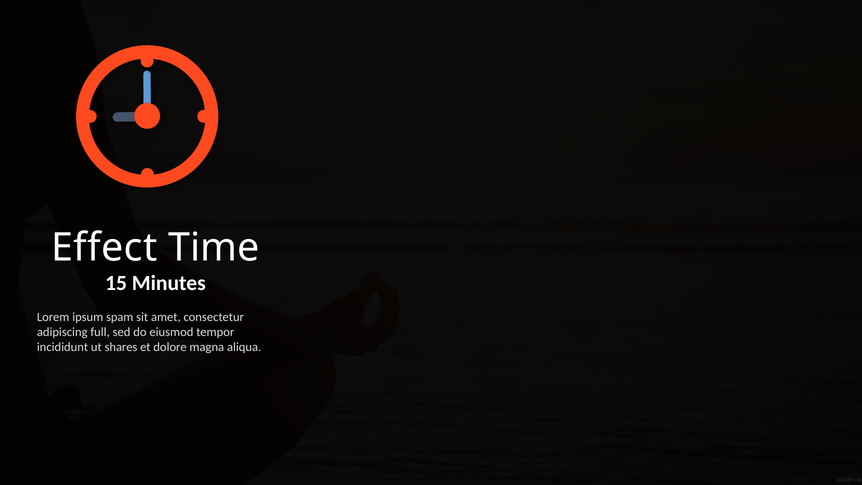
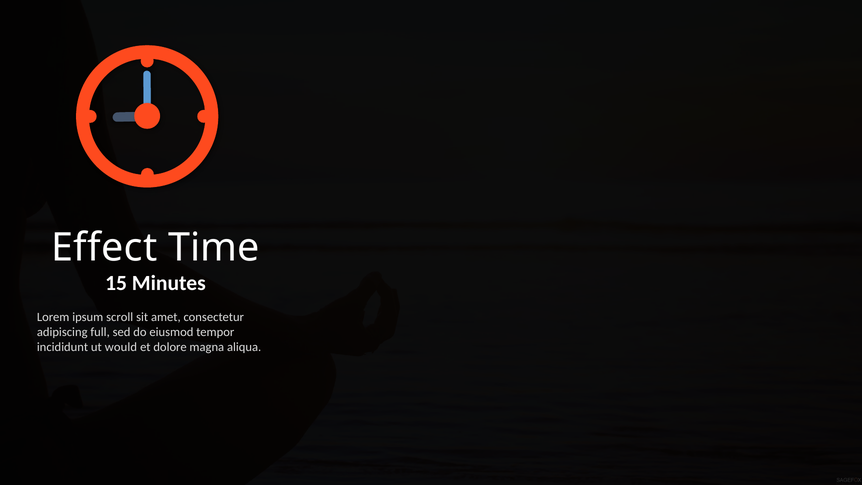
spam: spam -> scroll
shares: shares -> would
